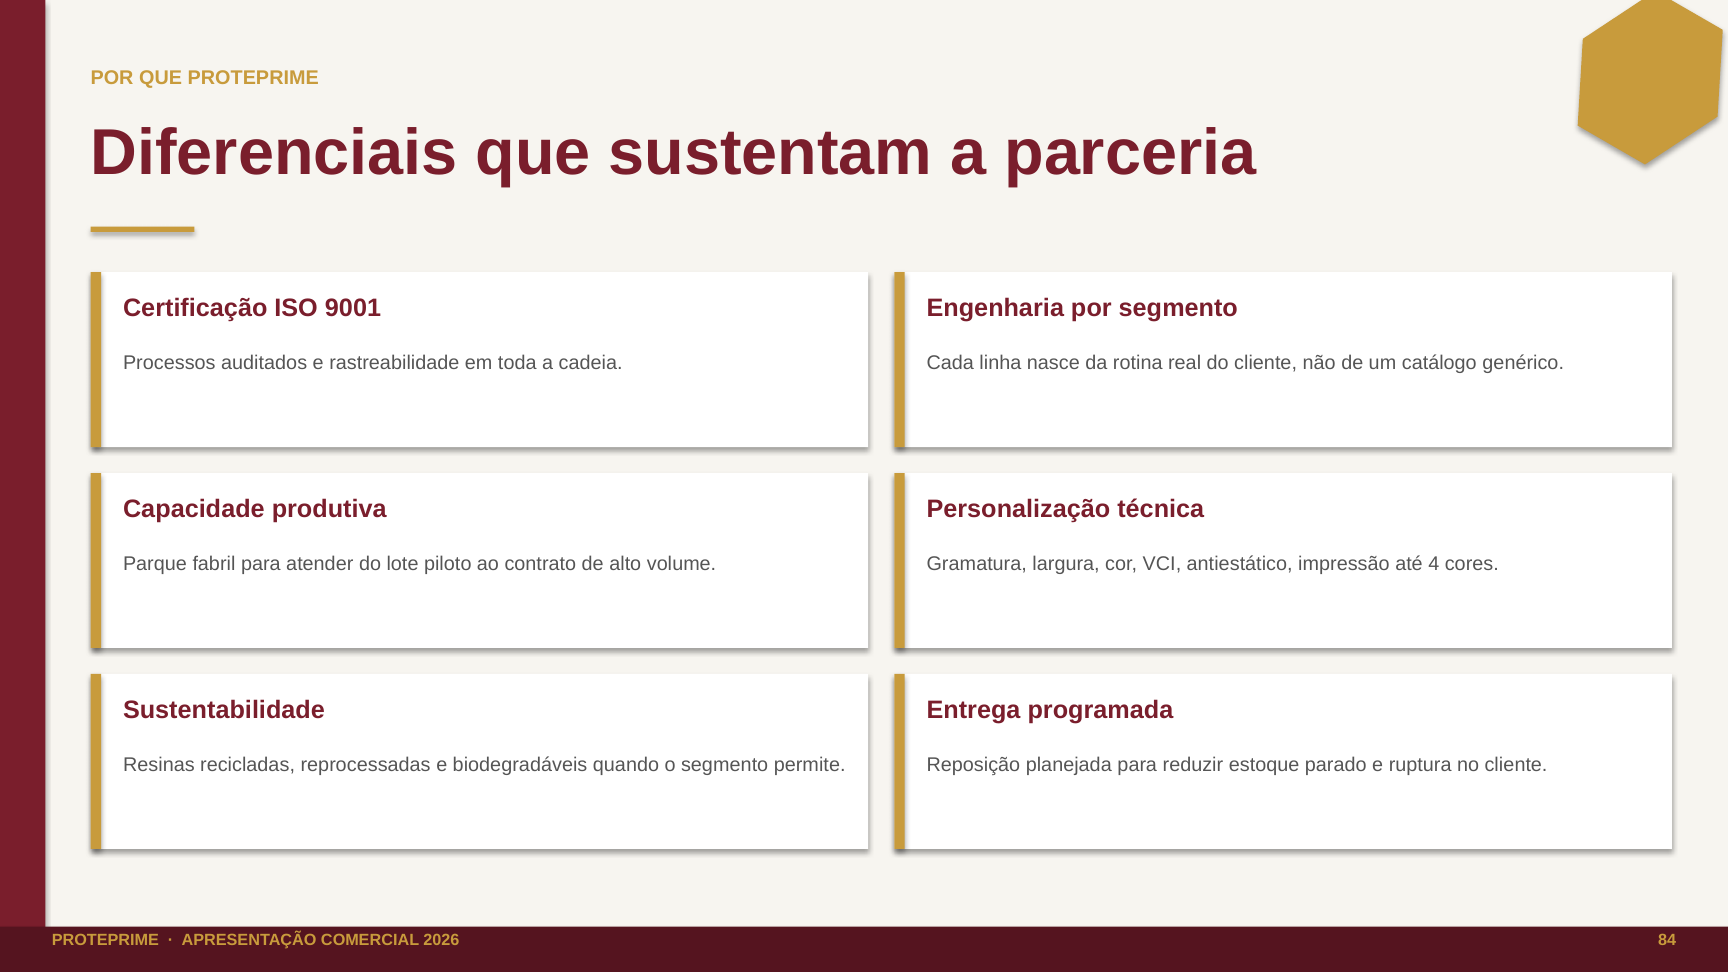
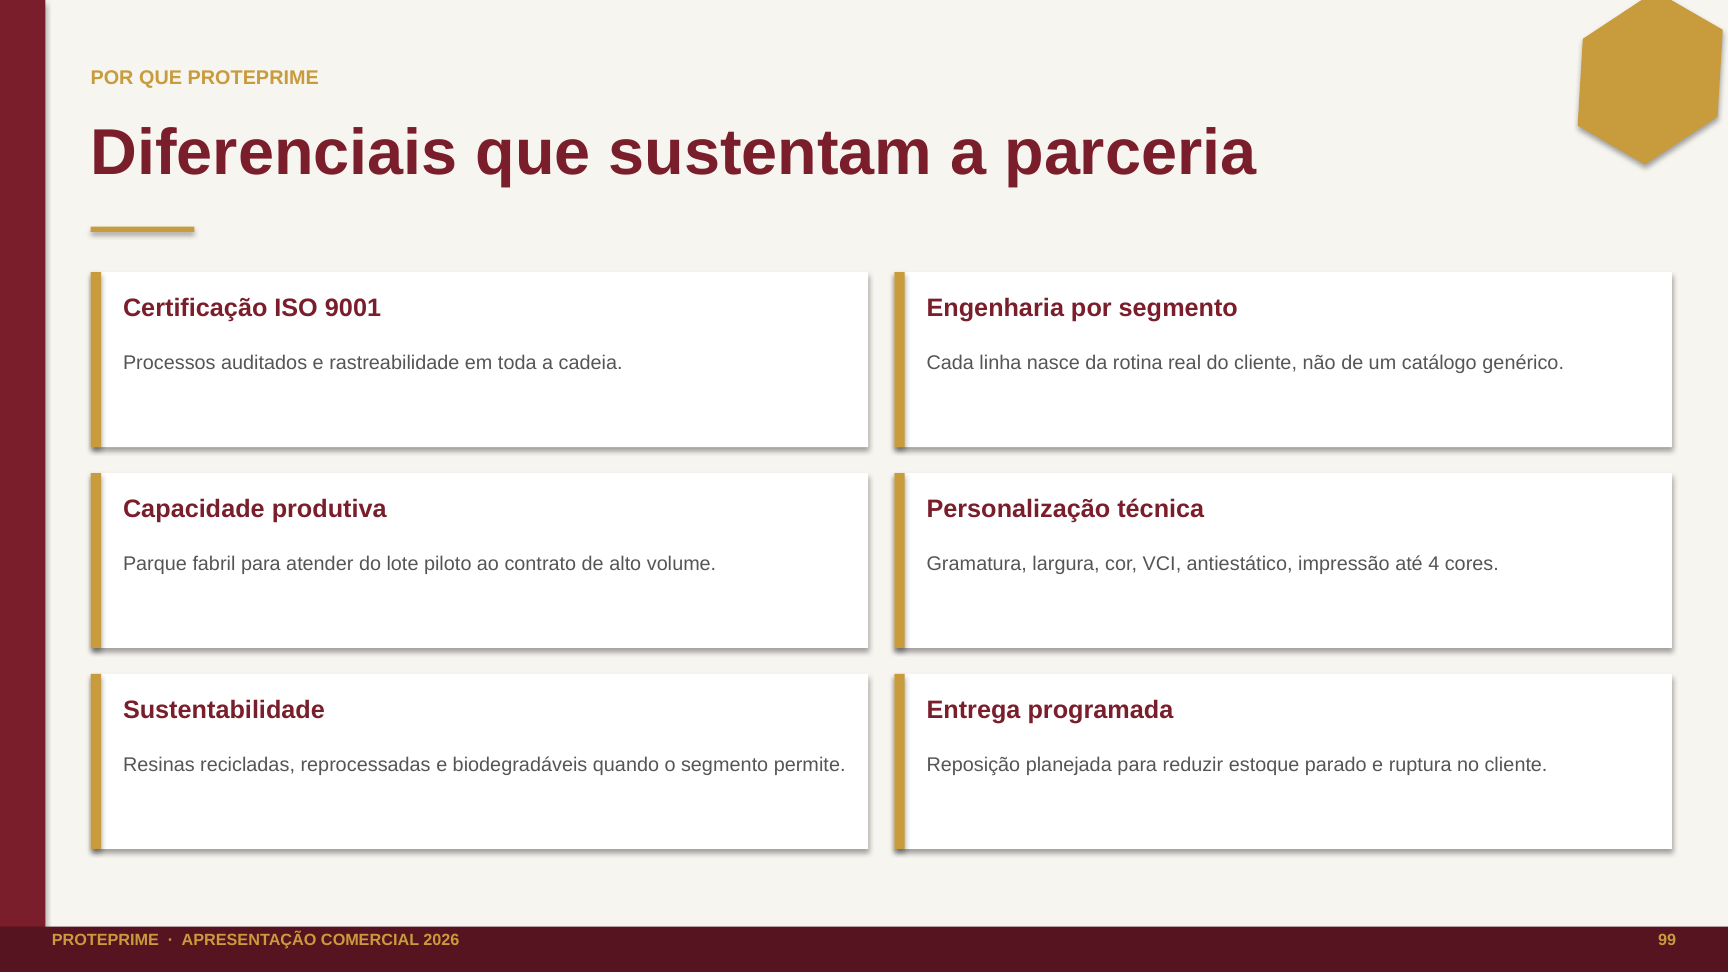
84: 84 -> 99
